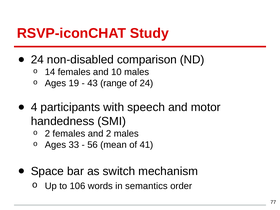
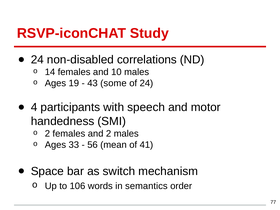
comparison: comparison -> correlations
range: range -> some
